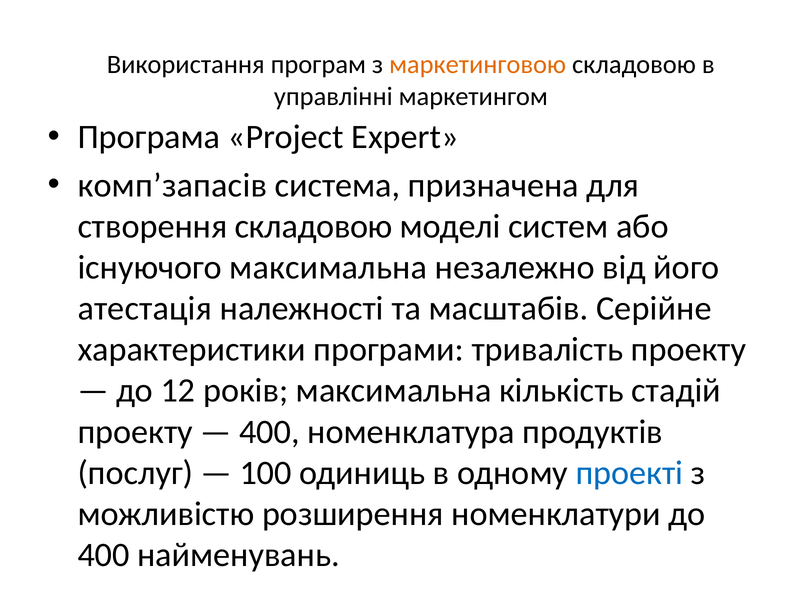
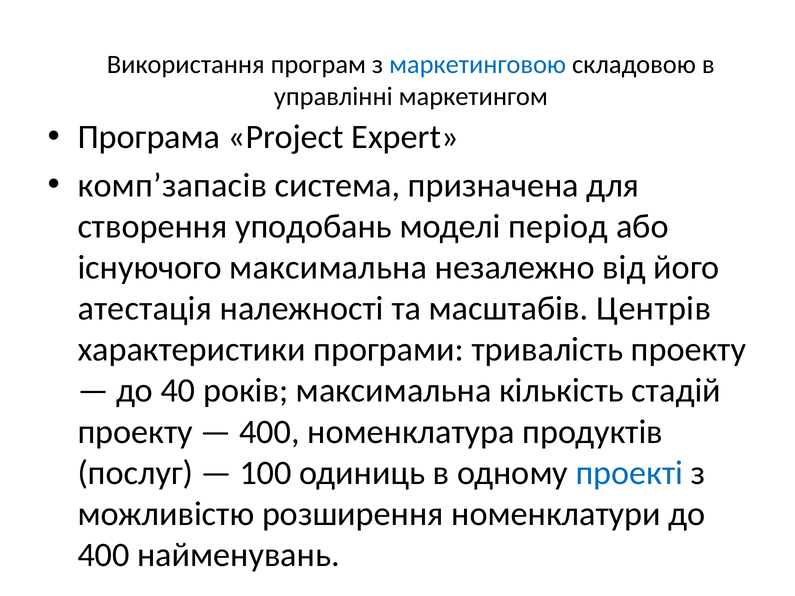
маркетинговою colour: orange -> blue
створення складовою: складовою -> уподобань
систем: систем -> період
Серійне: Серійне -> Центрів
12: 12 -> 40
